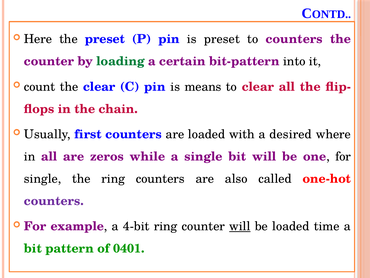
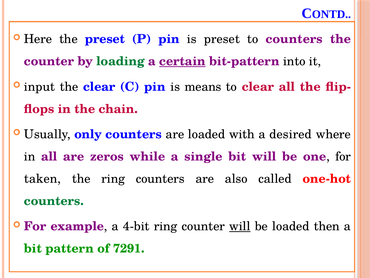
certain underline: none -> present
count: count -> input
first: first -> only
single at (43, 178): single -> taken
counters at (54, 201) colour: purple -> green
time: time -> then
0401: 0401 -> 7291
